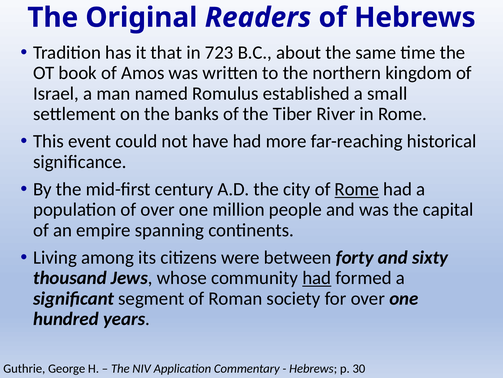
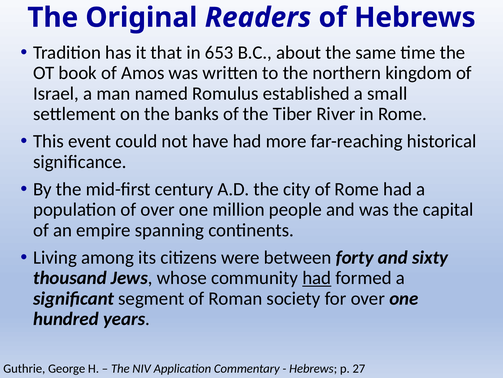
723: 723 -> 653
Rome at (357, 189) underline: present -> none
30: 30 -> 27
